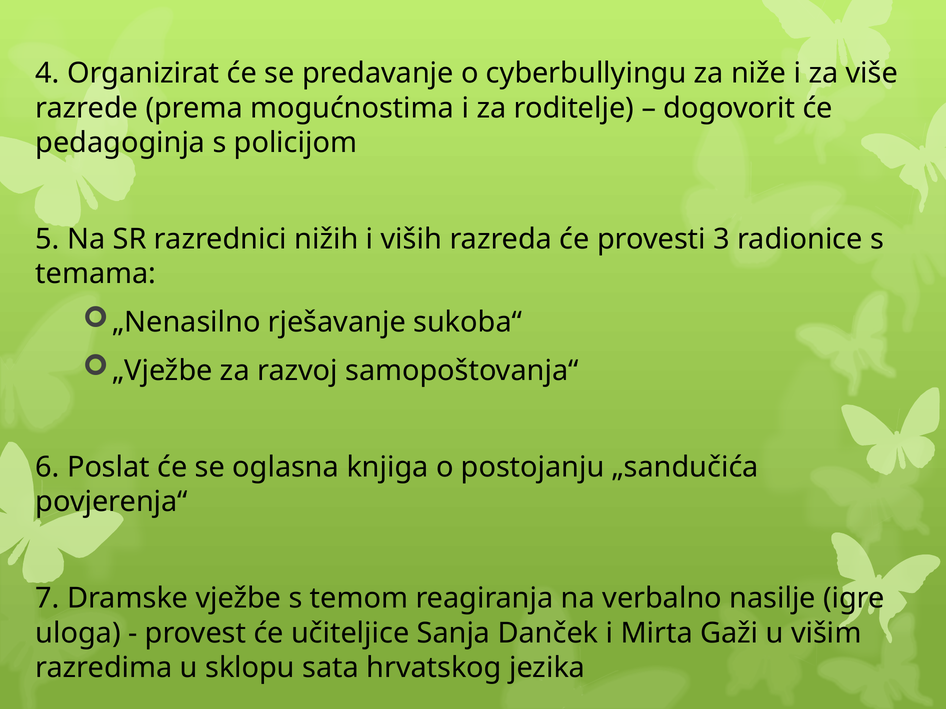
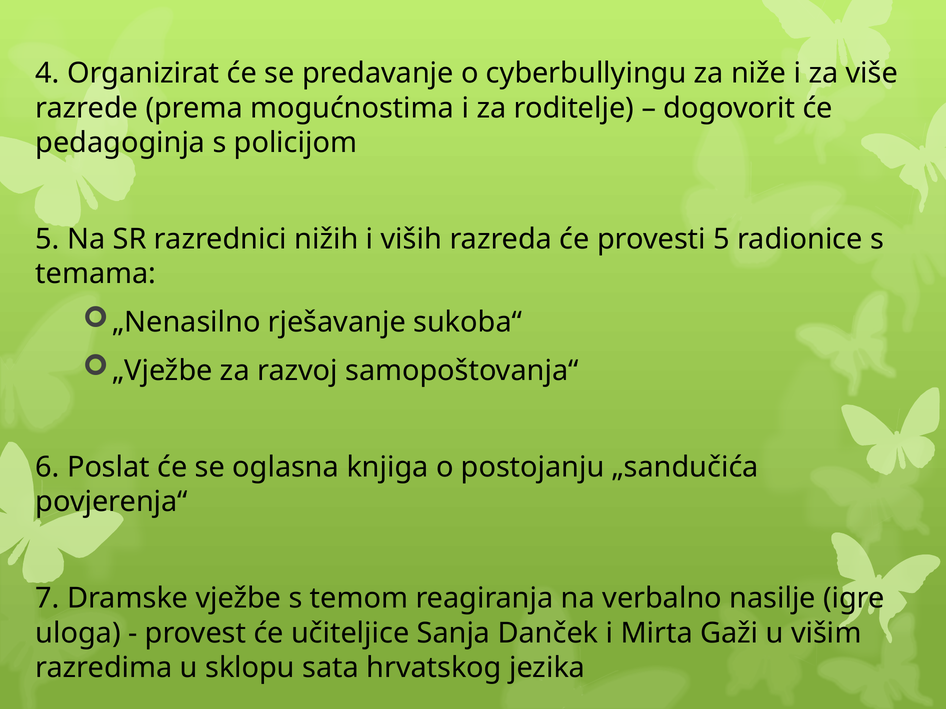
provesti 3: 3 -> 5
